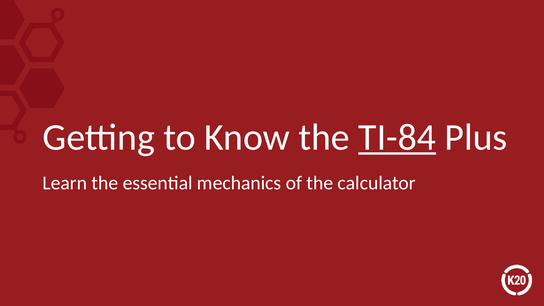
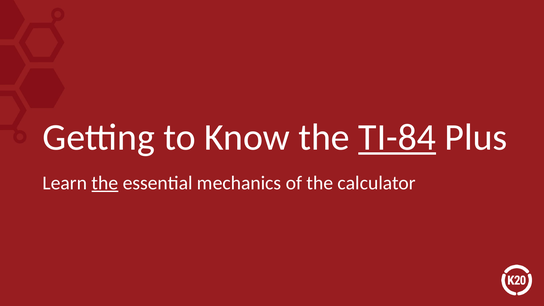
the at (105, 183) underline: none -> present
